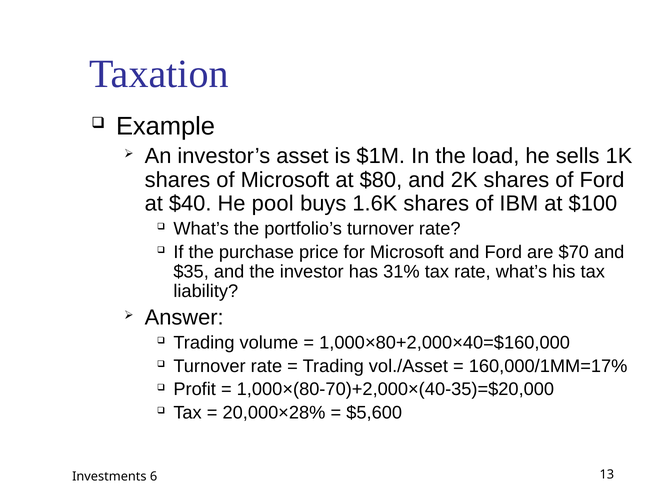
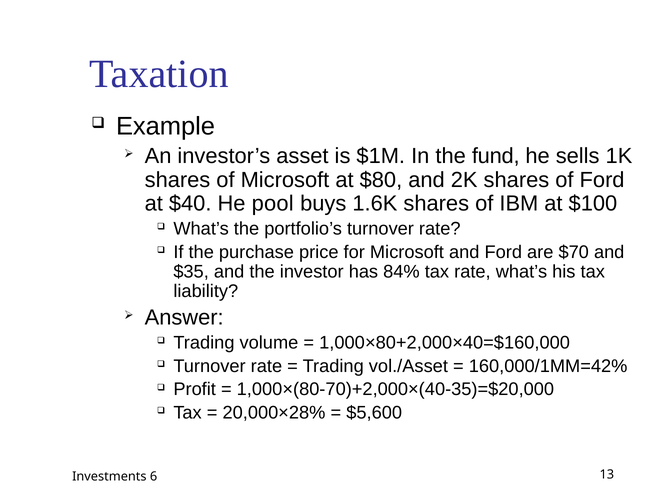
load: load -> fund
31%: 31% -> 84%
160,000/1MM=17%: 160,000/1MM=17% -> 160,000/1MM=42%
